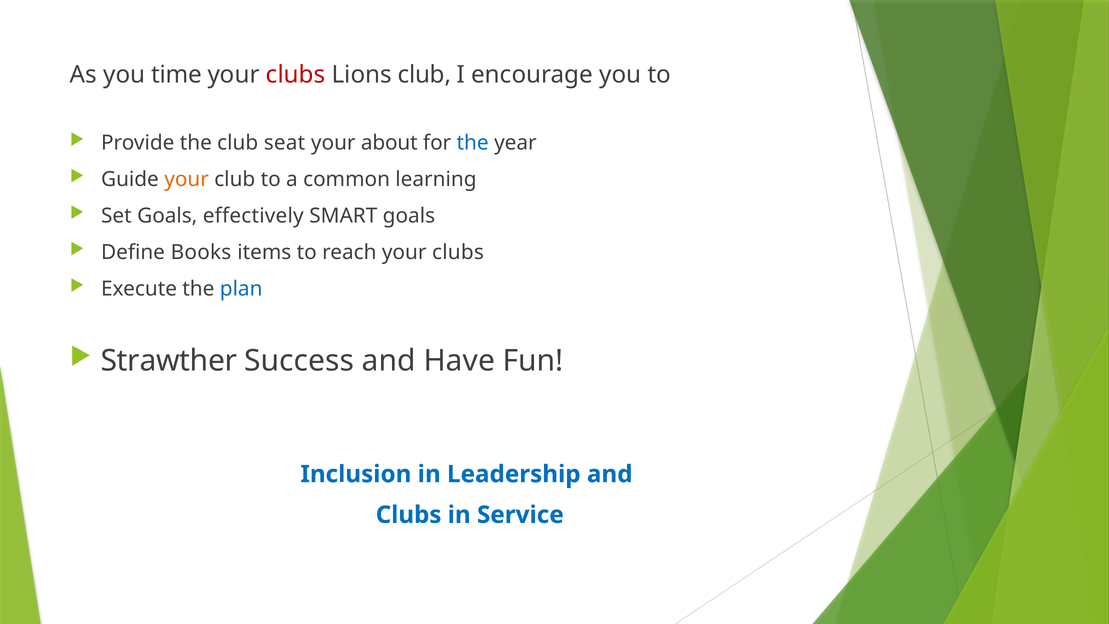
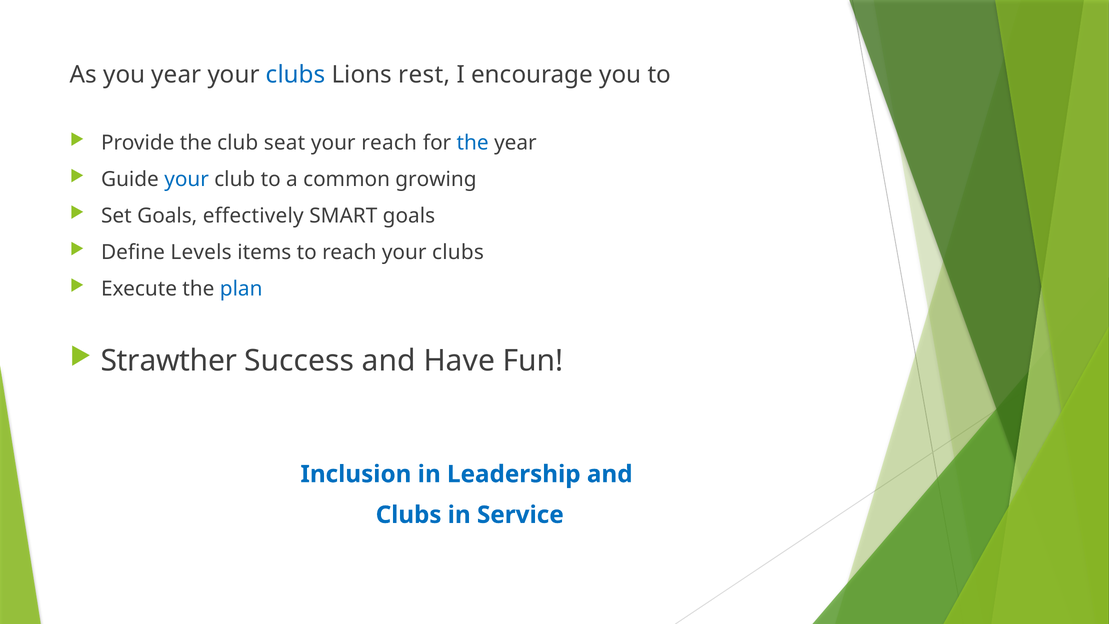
you time: time -> year
clubs at (296, 75) colour: red -> blue
Lions club: club -> rest
your about: about -> reach
your at (187, 179) colour: orange -> blue
learning: learning -> growing
Books: Books -> Levels
